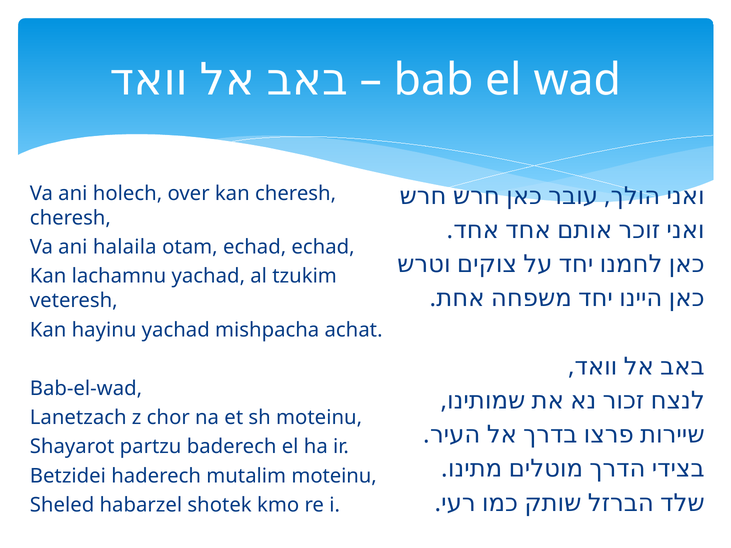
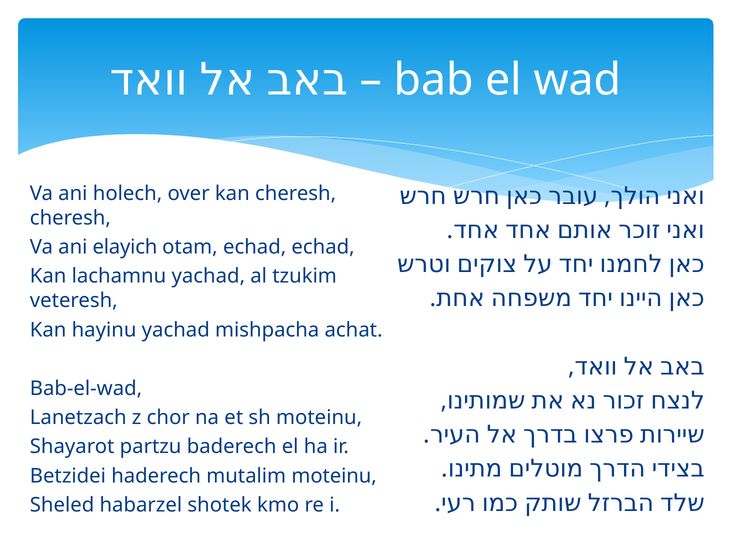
halaila: halaila -> elayich
